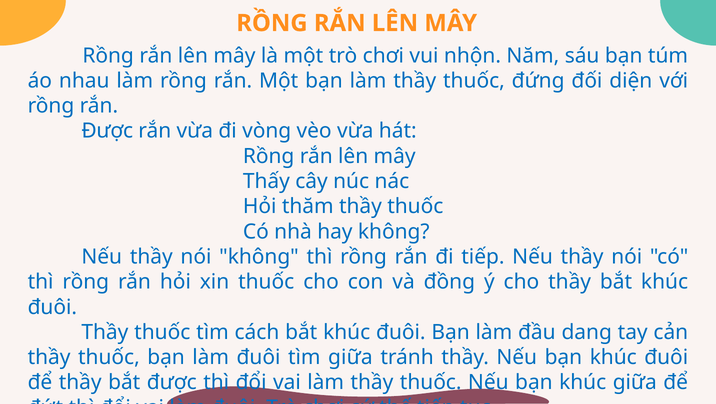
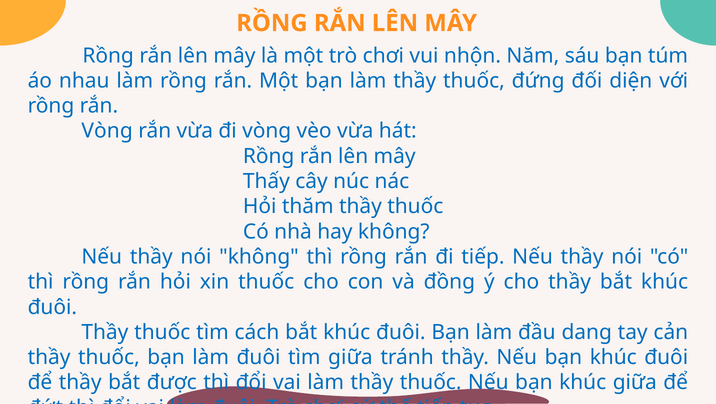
Được at (107, 131): Được -> Vòng
